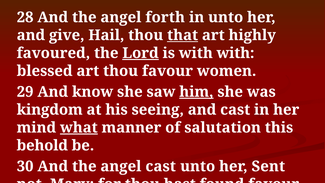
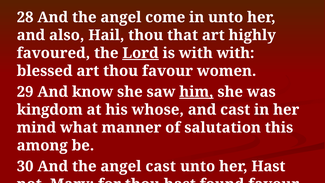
forth: forth -> come
give: give -> also
that underline: present -> none
seeing: seeing -> whose
what underline: present -> none
behold: behold -> among
her Sent: Sent -> Hast
